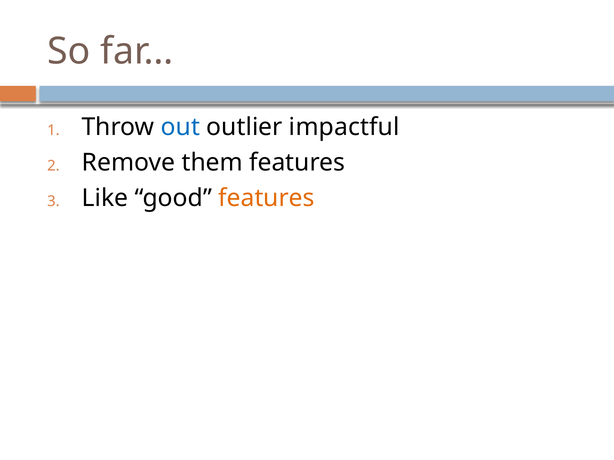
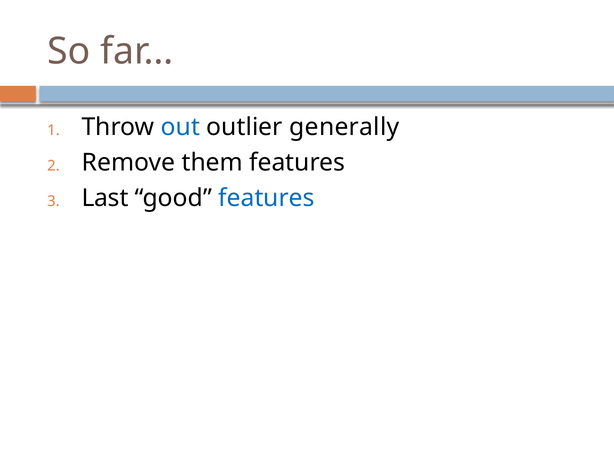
impactful: impactful -> generally
Like: Like -> Last
features at (266, 198) colour: orange -> blue
